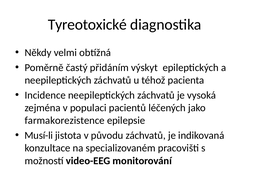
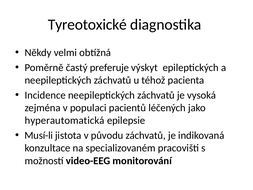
přidáním: přidáním -> preferuje
farmakorezistence: farmakorezistence -> hyperautomatická
